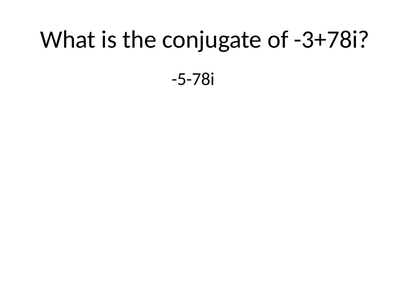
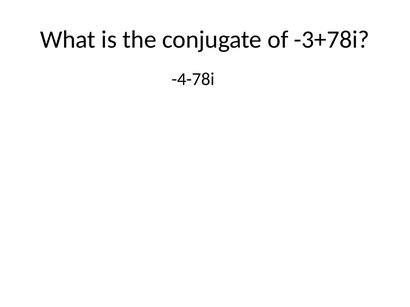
-5-78i: -5-78i -> -4-78i
